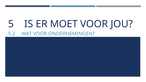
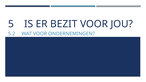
MOET: MOET -> BEZIT
